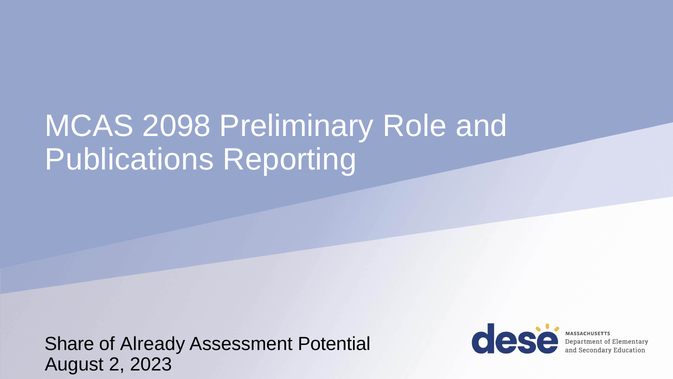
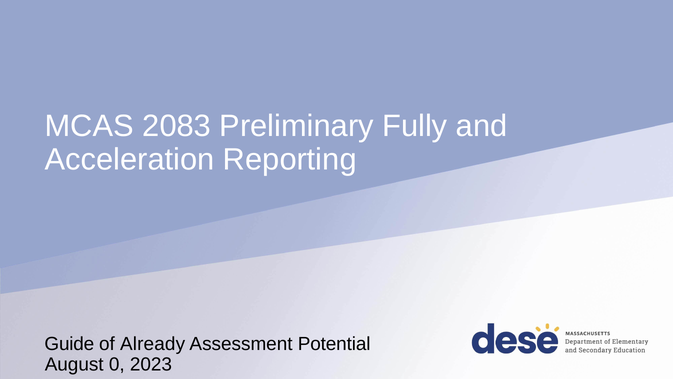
2098: 2098 -> 2083
Role: Role -> Fully
Publications: Publications -> Acceleration
Share: Share -> Guide
2: 2 -> 0
